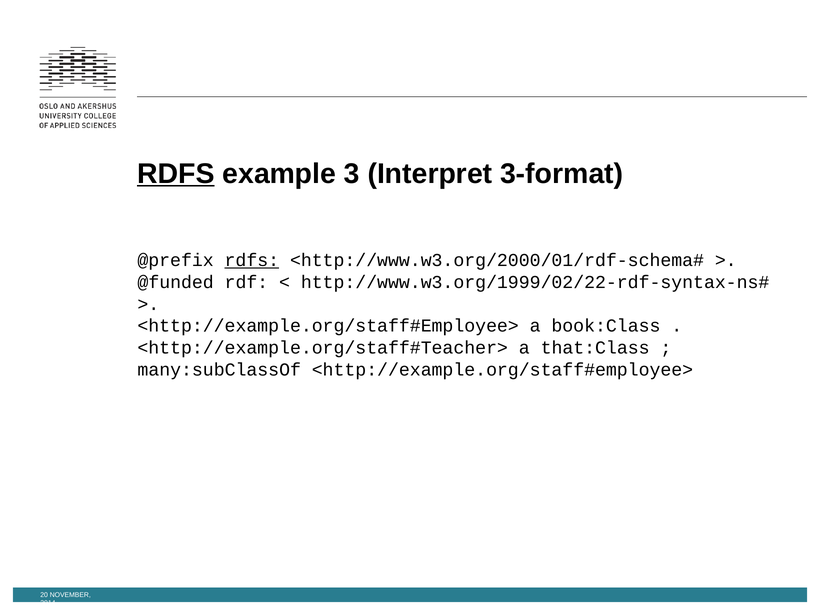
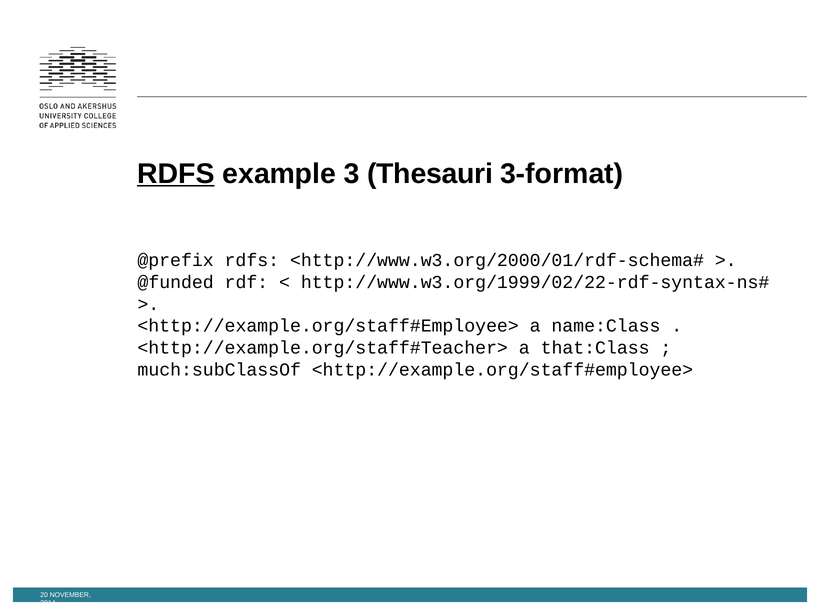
Interpret: Interpret -> Thesauri
rdfs at (252, 260) underline: present -> none
book:Class: book:Class -> name:Class
many:subClassOf: many:subClassOf -> much:subClassOf
